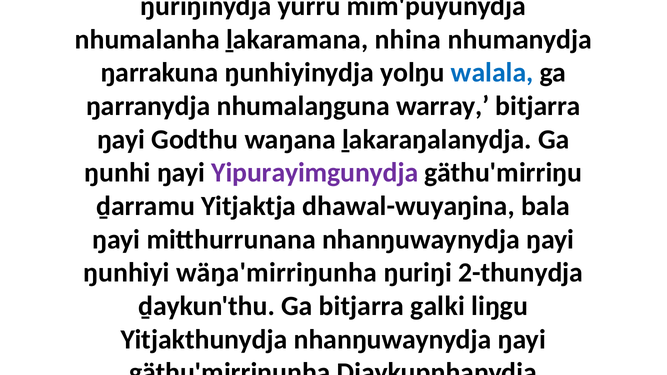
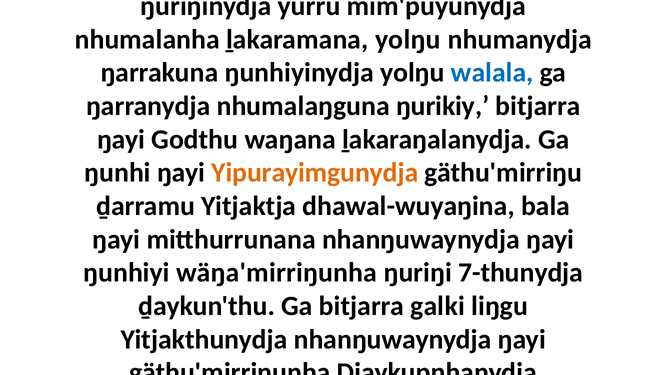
ḻakaramana nhina: nhina -> yolŋu
warray: warray -> ŋurikiy
Yipurayimgunydja colour: purple -> orange
2-thunydja: 2-thunydja -> 7-thunydja
